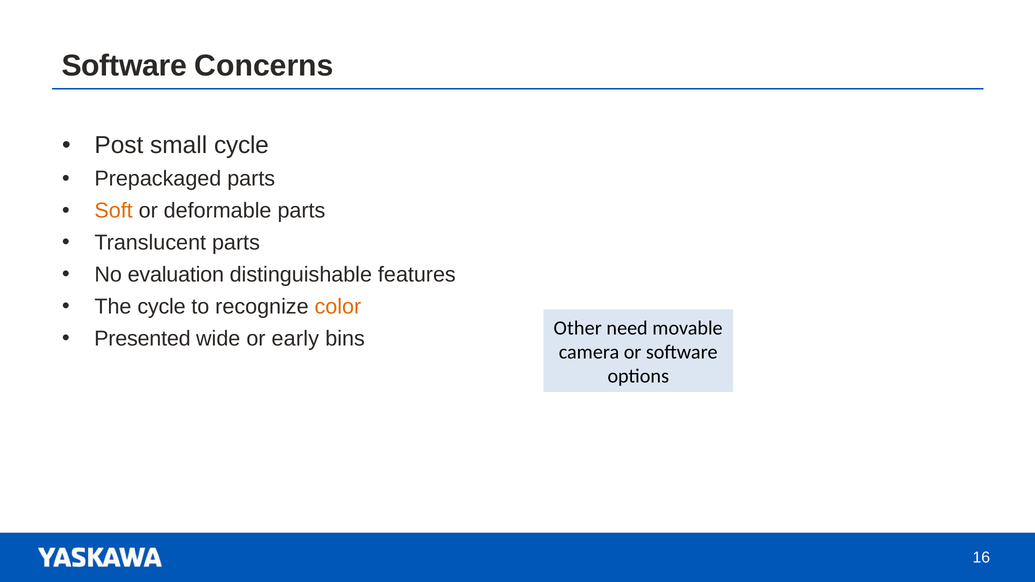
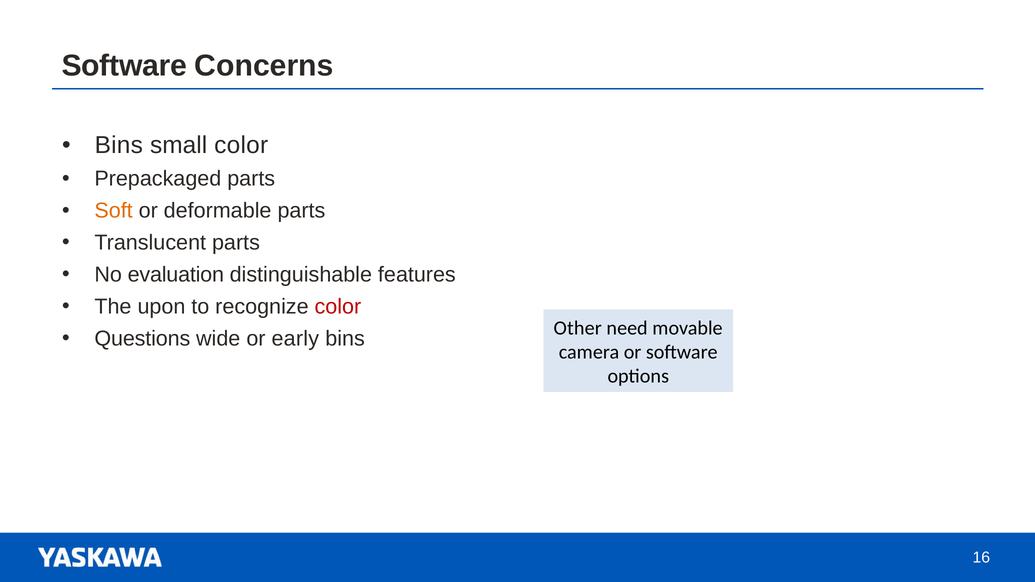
Post at (119, 145): Post -> Bins
small cycle: cycle -> color
The cycle: cycle -> upon
color at (338, 307) colour: orange -> red
Presented: Presented -> Questions
